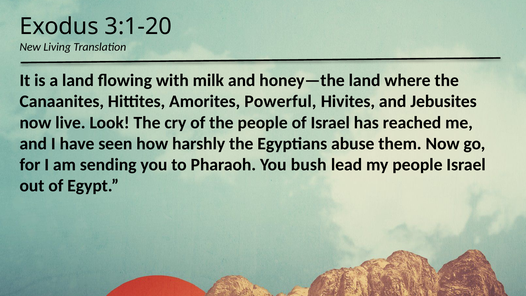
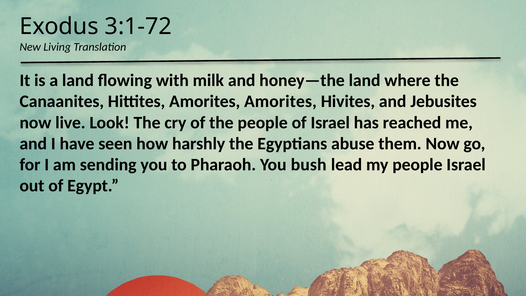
3:1-20: 3:1-20 -> 3:1-72
Amorites Powerful: Powerful -> Amorites
